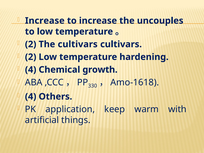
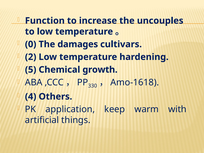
Increase at (45, 21): Increase -> Function
2 at (31, 44): 2 -> 0
The cultivars: cultivars -> damages
4 at (31, 70): 4 -> 5
